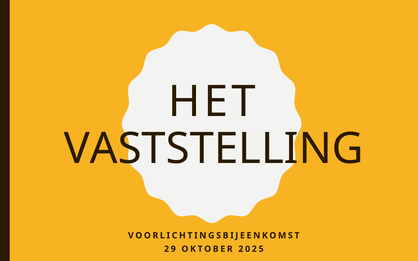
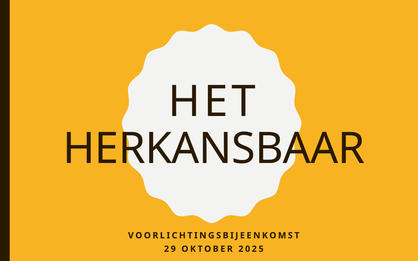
VASTSTELLING: VASTSTELLING -> HERKANSBAAR
